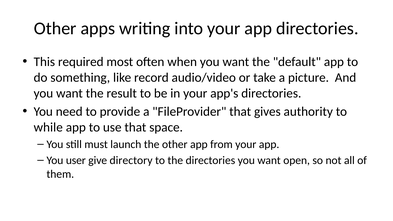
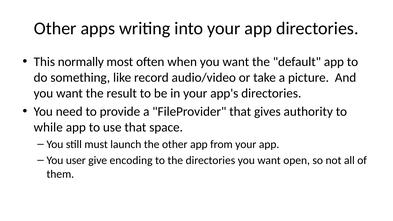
required: required -> normally
directory: directory -> encoding
